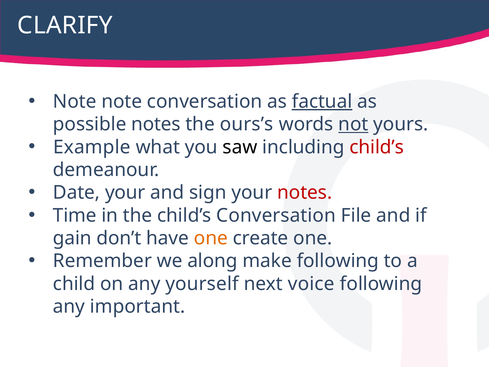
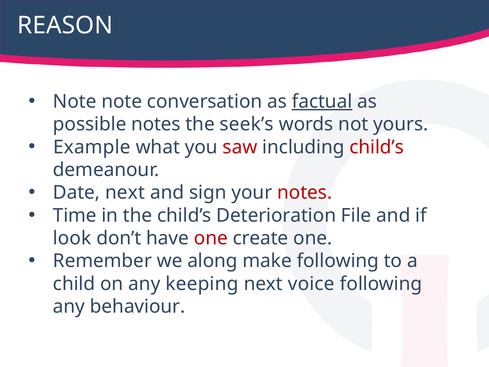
CLARIFY: CLARIFY -> REASON
ours’s: ours’s -> seek’s
not underline: present -> none
saw colour: black -> red
Date your: your -> next
child’s Conversation: Conversation -> Deterioration
gain: gain -> look
one at (211, 238) colour: orange -> red
yourself: yourself -> keeping
important: important -> behaviour
